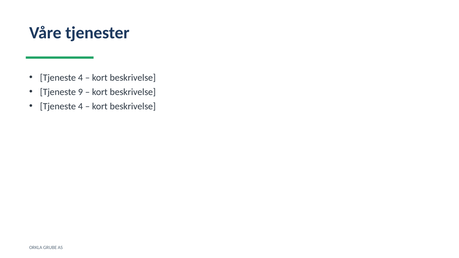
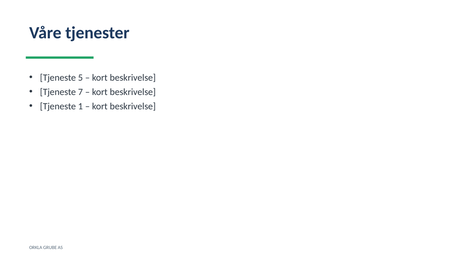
4 at (80, 78): 4 -> 5
9: 9 -> 7
4 at (80, 106): 4 -> 1
